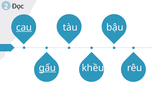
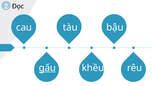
cau underline: present -> none
